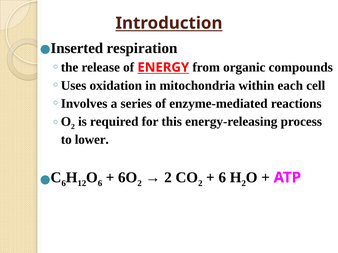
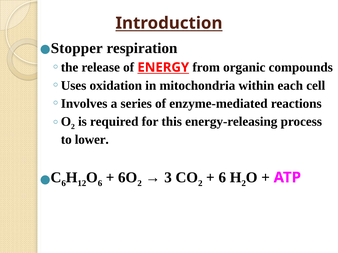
Inserted: Inserted -> Stopper
2 at (168, 178): 2 -> 3
